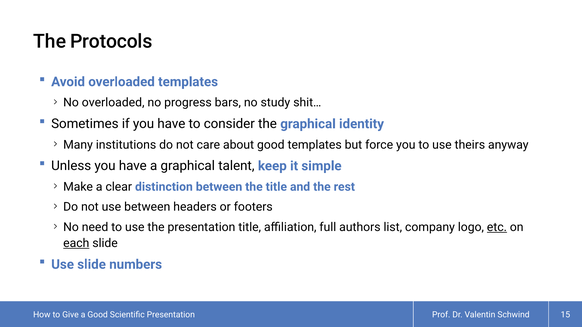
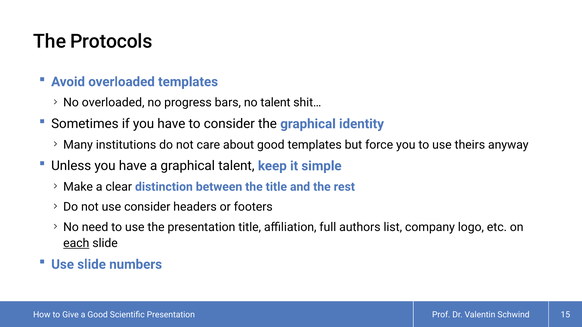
no study: study -> talent
use between: between -> consider
etc underline: present -> none
